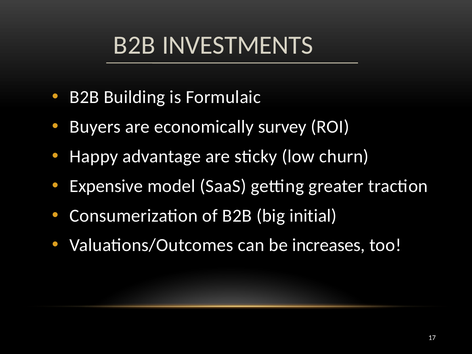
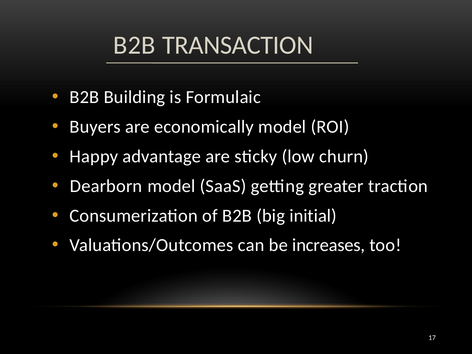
INVESTMENTS: INVESTMENTS -> TRANSACTION
economically survey: survey -> model
Expensive: Expensive -> Dearborn
